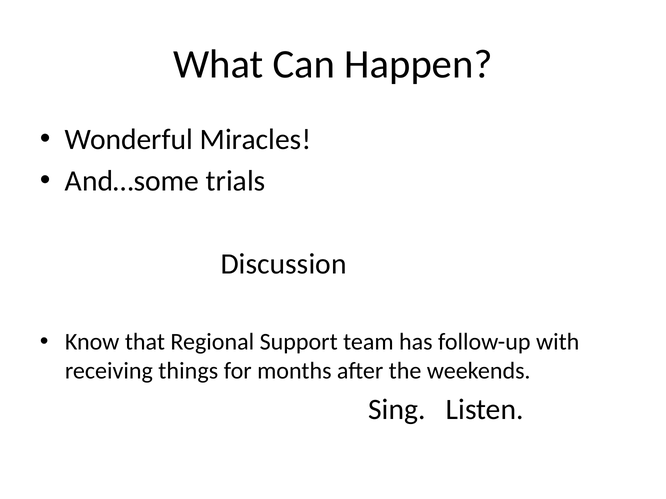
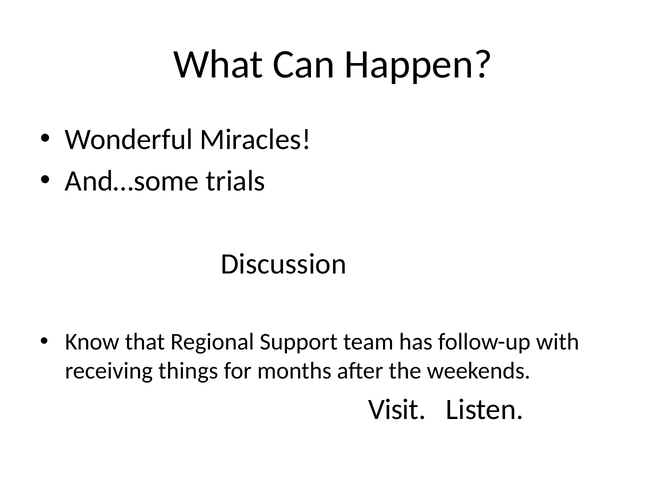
Sing: Sing -> Visit
